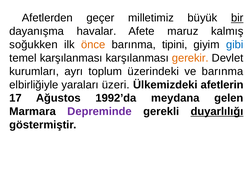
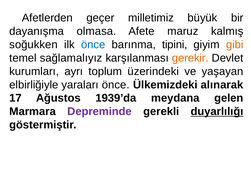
bir underline: present -> none
havalar: havalar -> olmasa
önce at (93, 45) colour: orange -> blue
gibi colour: blue -> orange
temel karşılanması: karşılanması -> sağlamalıyız
ve barınma: barınma -> yaşayan
yaraları üzeri: üzeri -> önce
afetlerin: afetlerin -> alınarak
1992’da: 1992’da -> 1939’da
